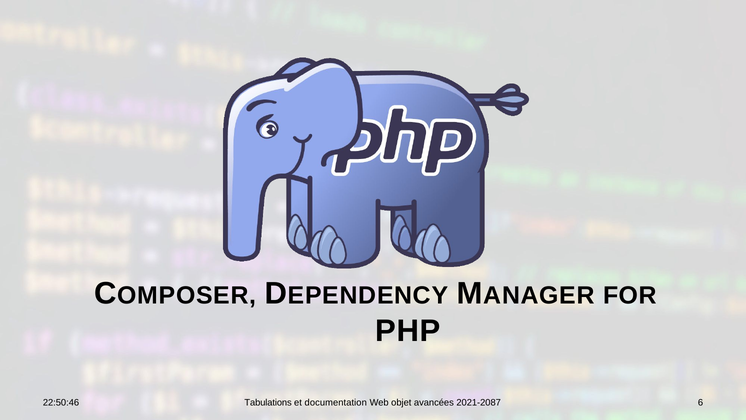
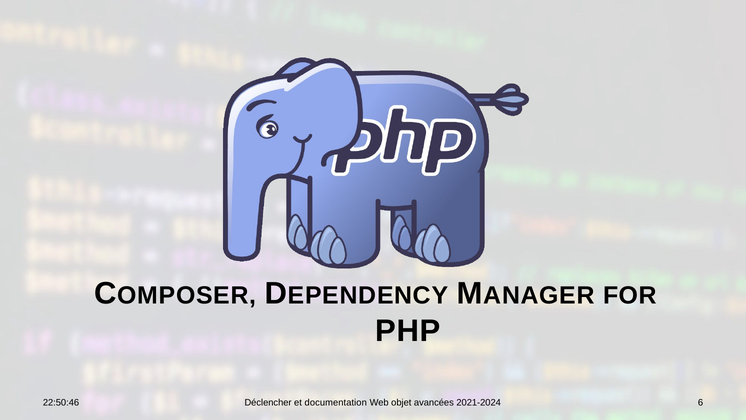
Tabulations: Tabulations -> Déclencher
2021-2087: 2021-2087 -> 2021-2024
